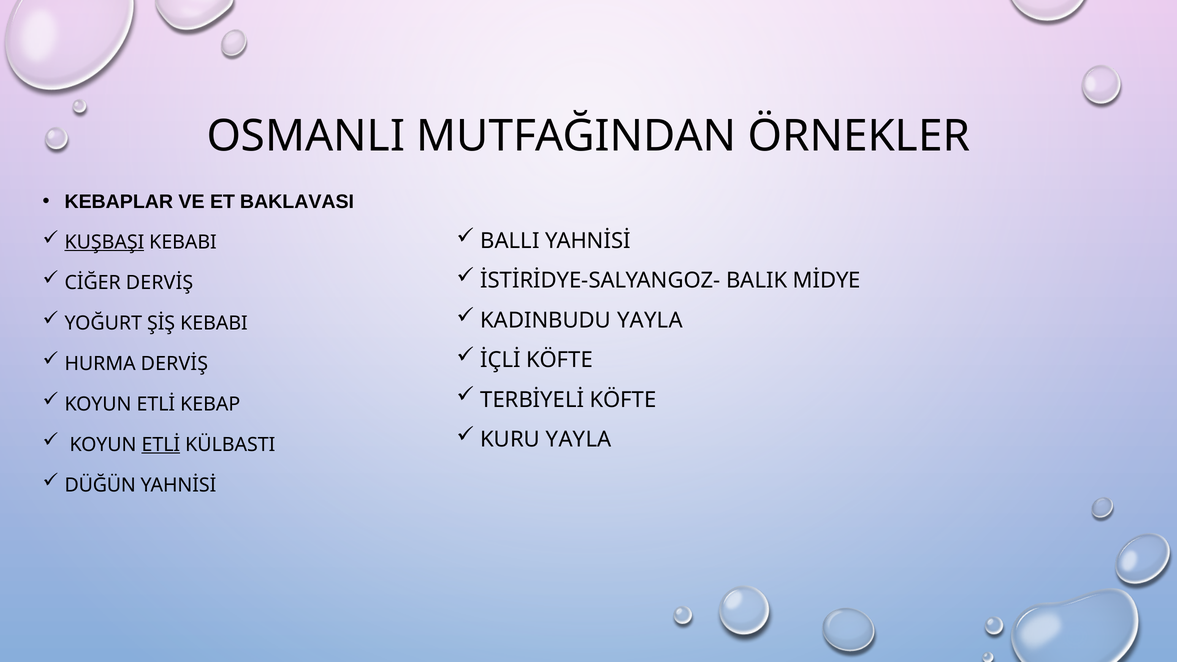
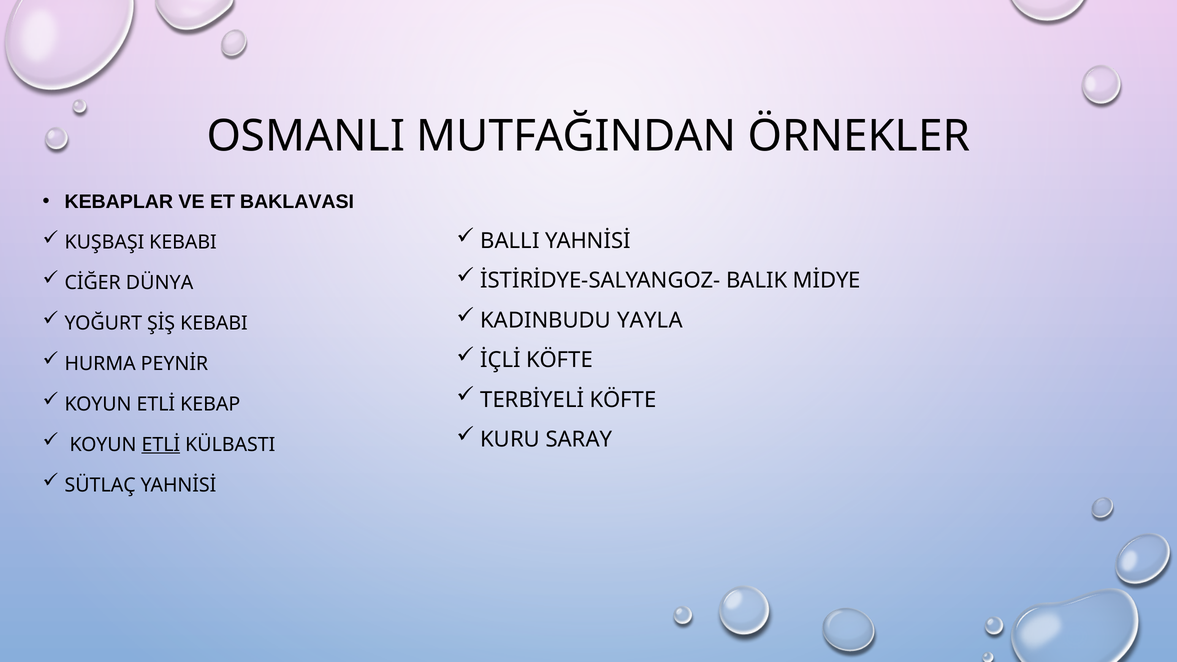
KUŞBAŞI underline: present -> none
CİĞER DERVİŞ: DERVİŞ -> DÜNYA
HURMA DERVİŞ: DERVİŞ -> PEYNİR
KURU YAYLA: YAYLA -> SARAY
DÜĞÜN: DÜĞÜN -> SÜTLAÇ
